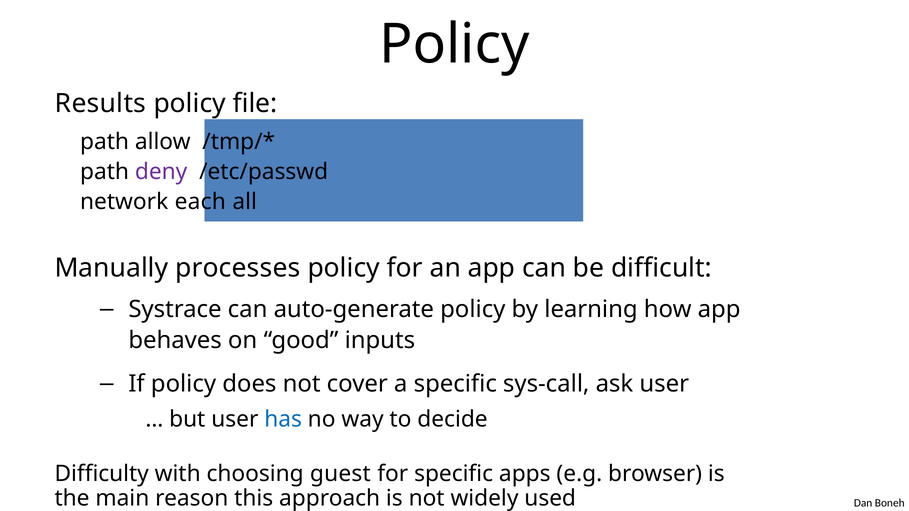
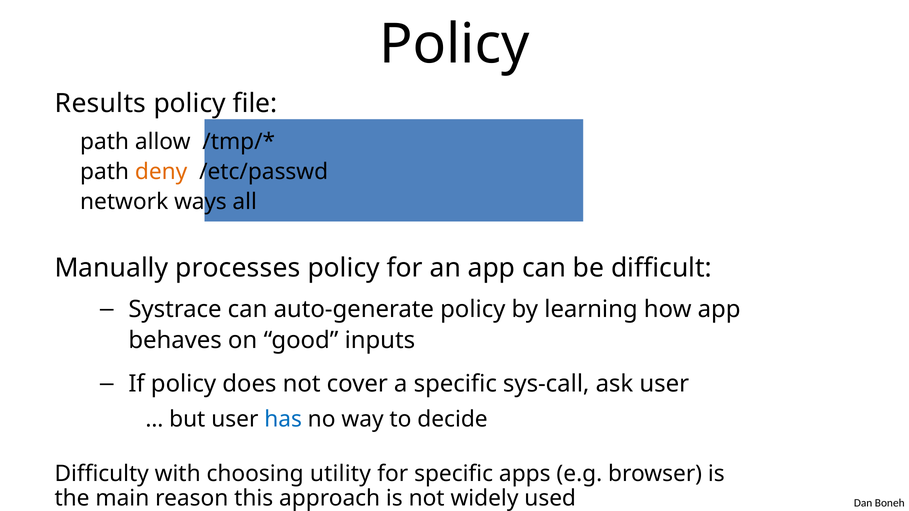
deny colour: purple -> orange
each: each -> ways
guest: guest -> utility
